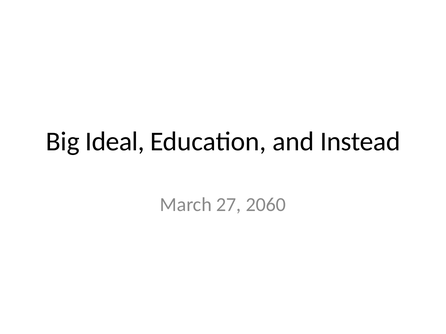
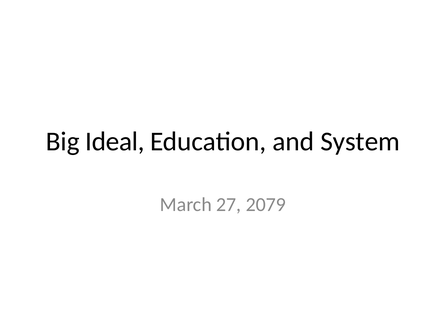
Instead: Instead -> System
2060: 2060 -> 2079
